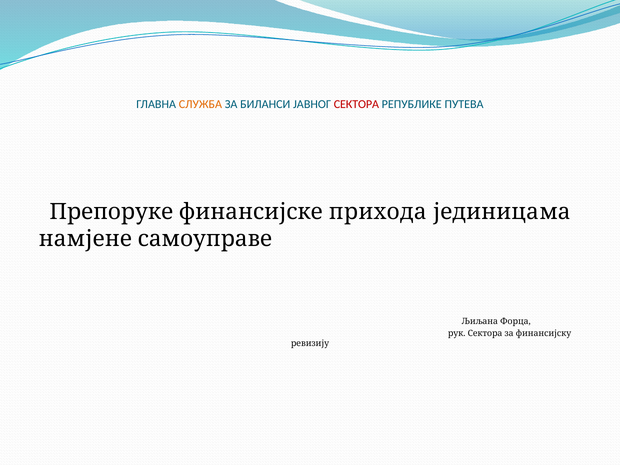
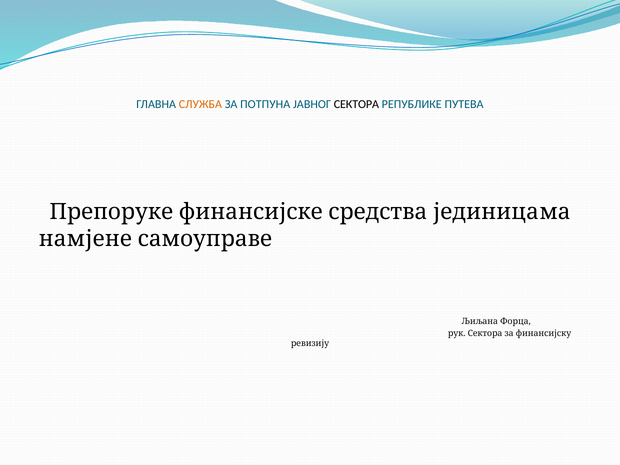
БИЛАНСИ: БИЛАНСИ -> ПОТПУНА
СЕКТОРА at (356, 104) colour: red -> black
прихода: прихода -> средства
